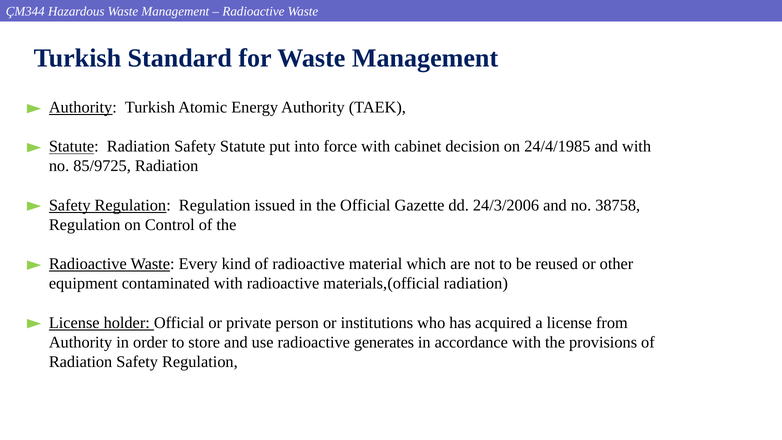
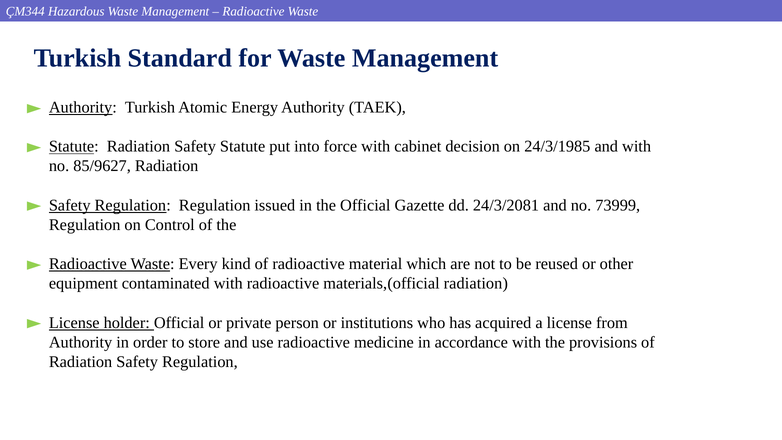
24/4/1985: 24/4/1985 -> 24/3/1985
85/9725: 85/9725 -> 85/9627
24/3/2006: 24/3/2006 -> 24/3/2081
38758: 38758 -> 73999
generates: generates -> medicine
